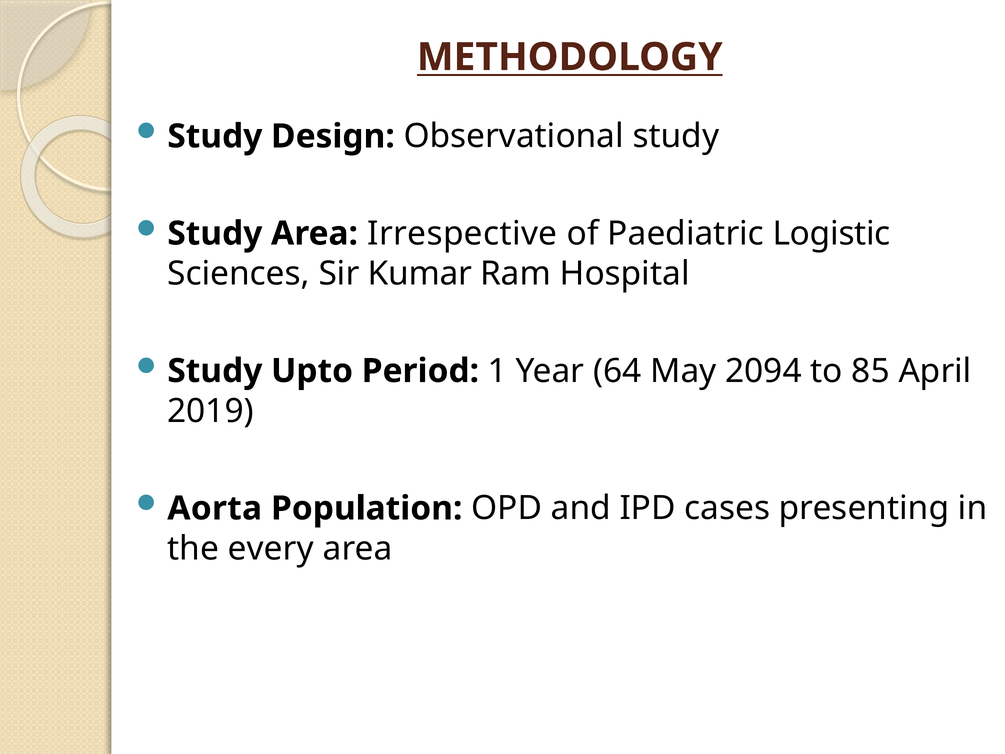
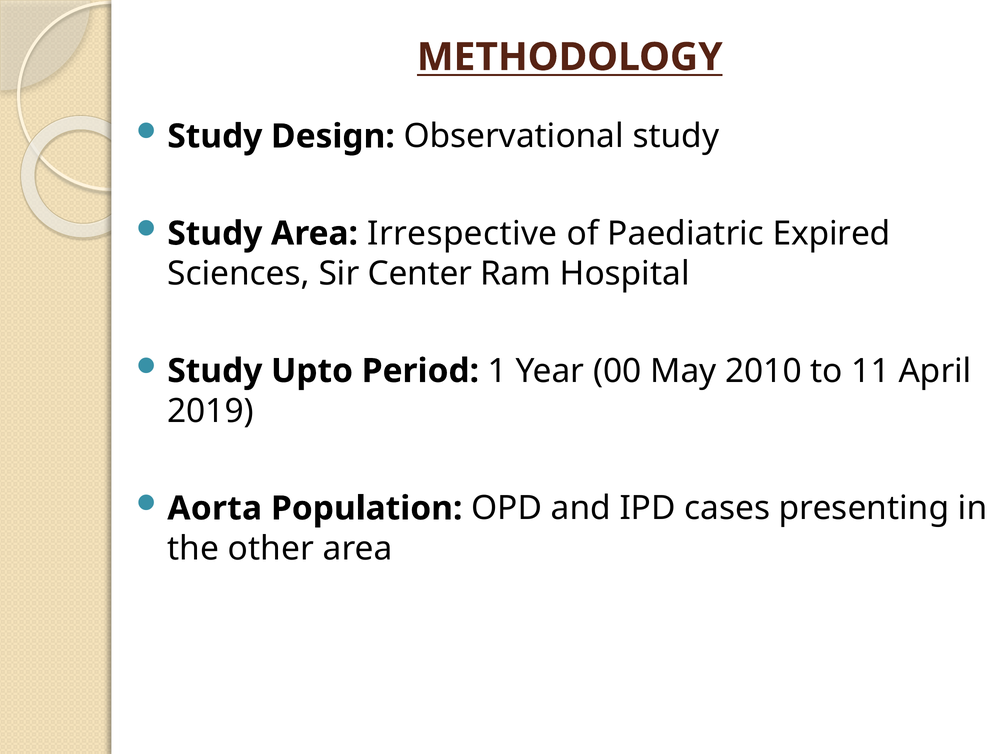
Logistic: Logistic -> Expired
Kumar: Kumar -> Center
64: 64 -> 00
2094: 2094 -> 2010
85: 85 -> 11
every: every -> other
